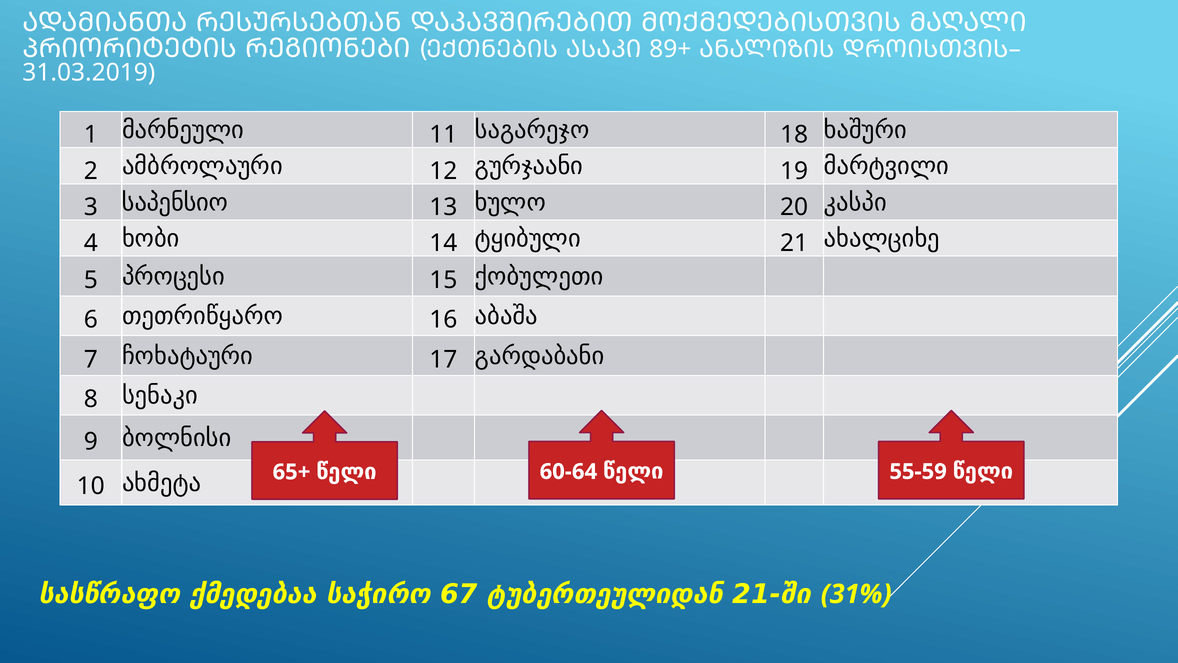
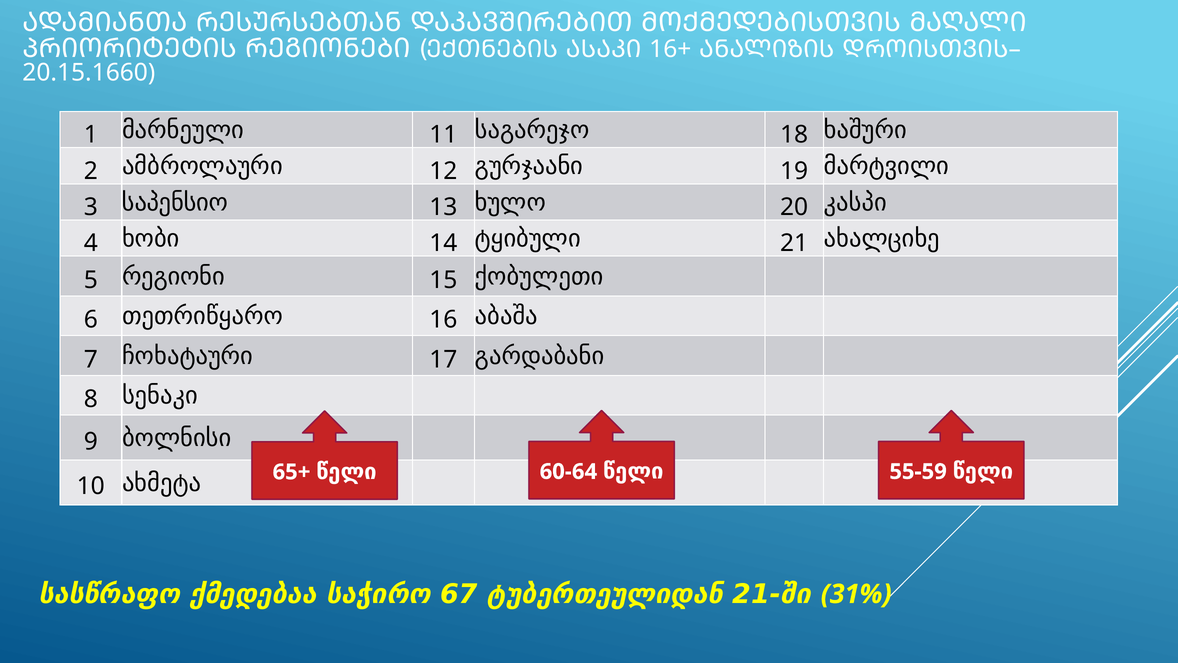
89+: 89+ -> 16+
31.03.2019: 31.03.2019 -> 20.15.1660
პროცესი: პროცესი -> რეგიონი
